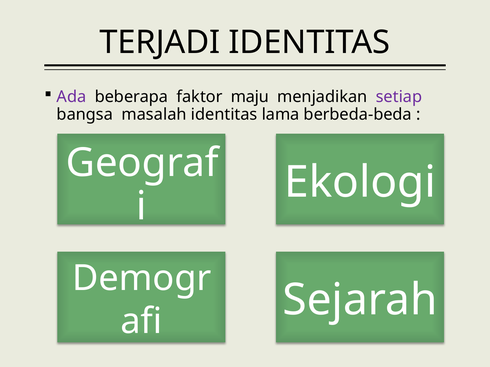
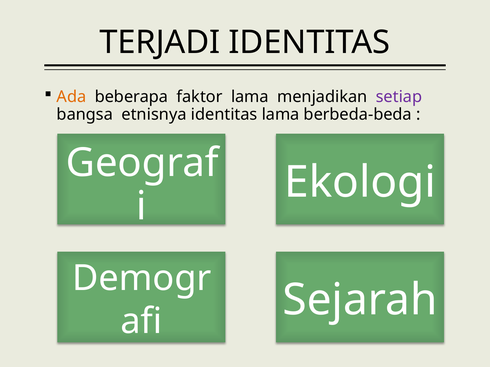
Ada colour: purple -> orange
faktor maju: maju -> lama
masalah: masalah -> etnisnya
